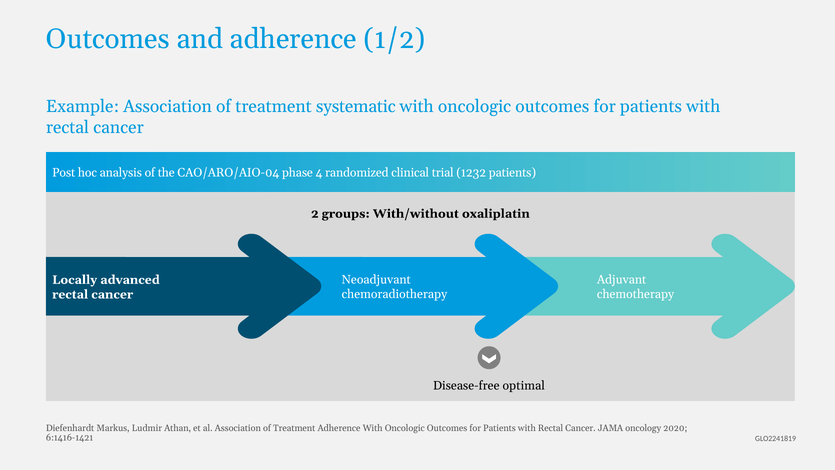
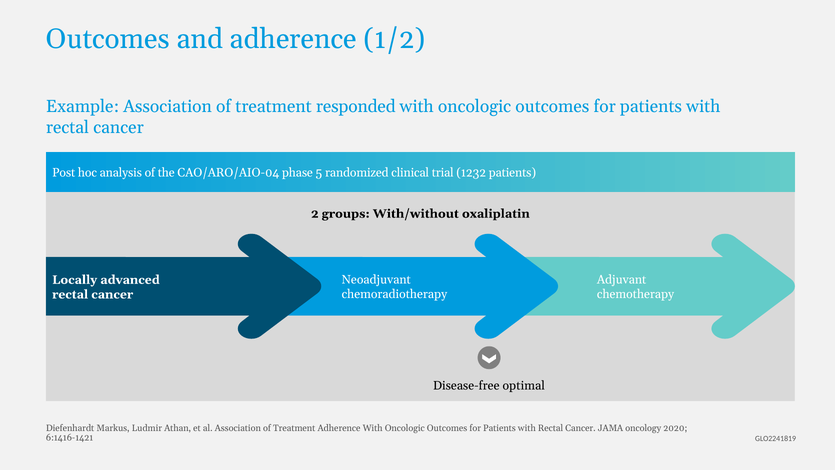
systematic: systematic -> responded
4: 4 -> 5
